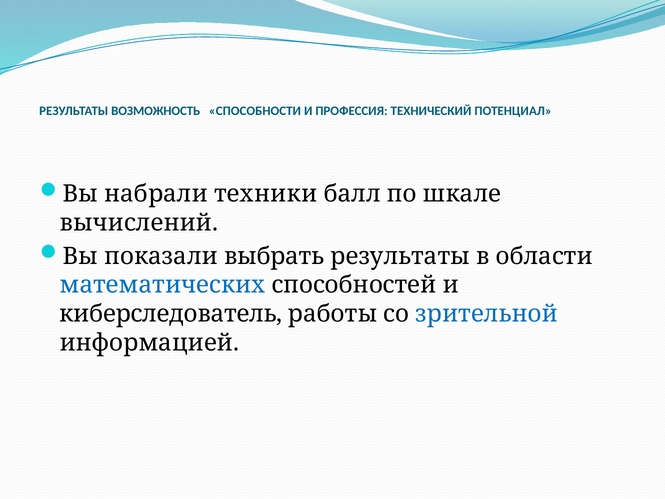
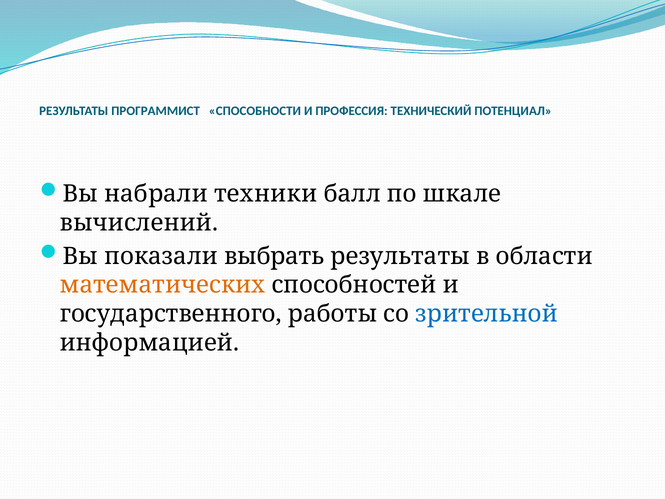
ВОЗМОЖНОСТЬ: ВОЗМОЖНОСТЬ -> ПРОГРАММИСТ
математических colour: blue -> orange
киберследователь: киберследователь -> государственного
